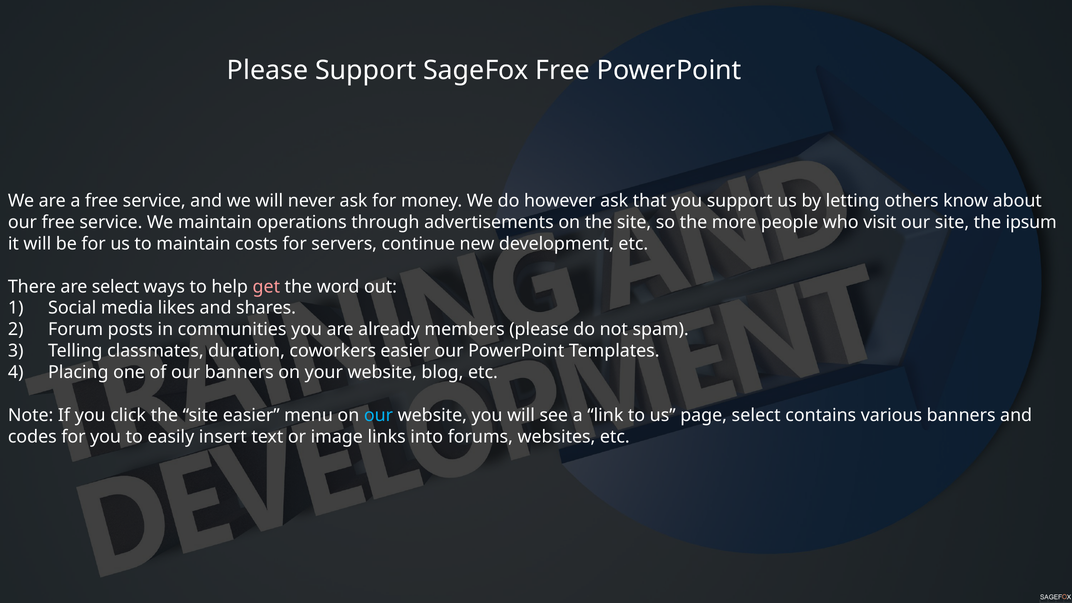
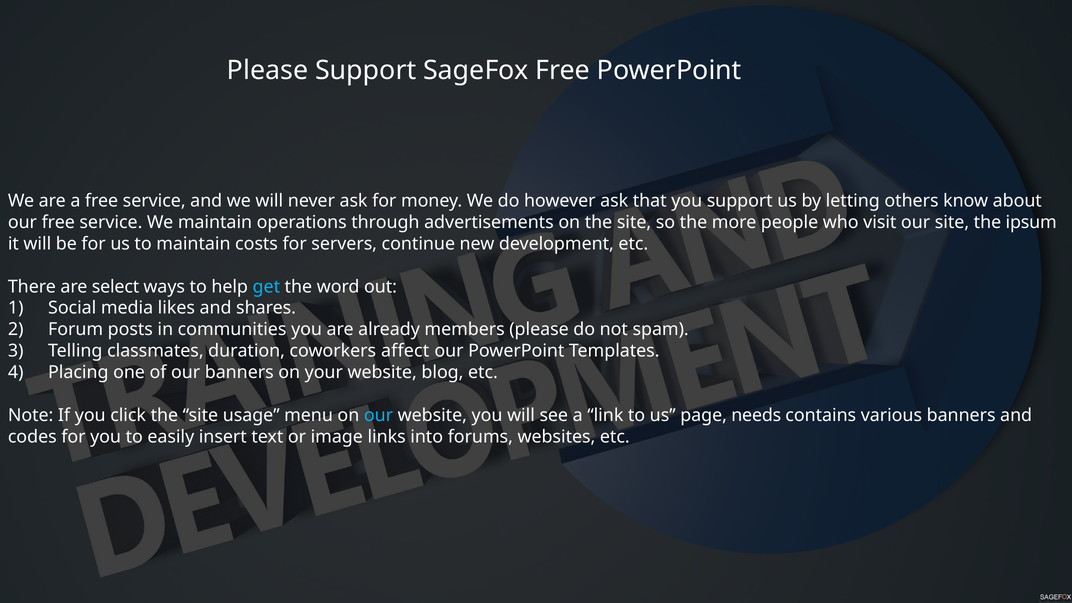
get colour: pink -> light blue
coworkers easier: easier -> affect
site easier: easier -> usage
page select: select -> needs
